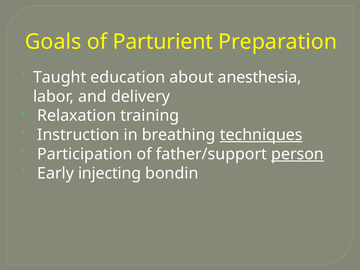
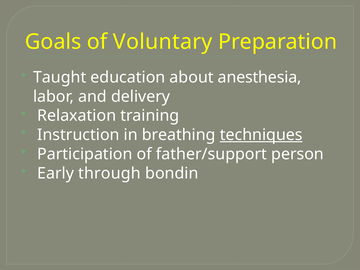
Parturient: Parturient -> Voluntary
person underline: present -> none
injecting: injecting -> through
